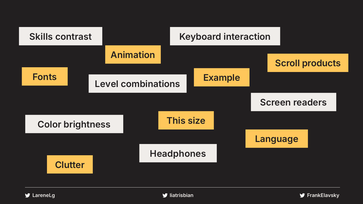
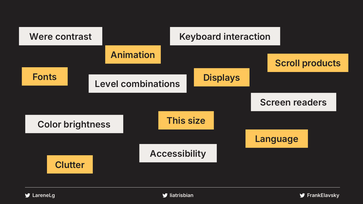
Skills: Skills -> Were
Example: Example -> Displays
Headphones: Headphones -> Accessibility
